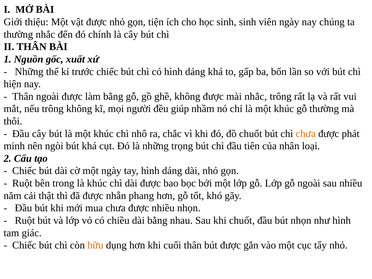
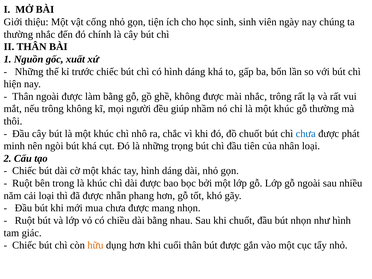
vật được: được -> cống
chưa at (306, 134) colour: orange -> blue
một ngày: ngày -> khác
cải thật: thật -> loại
được nhiều: nhiều -> mang
